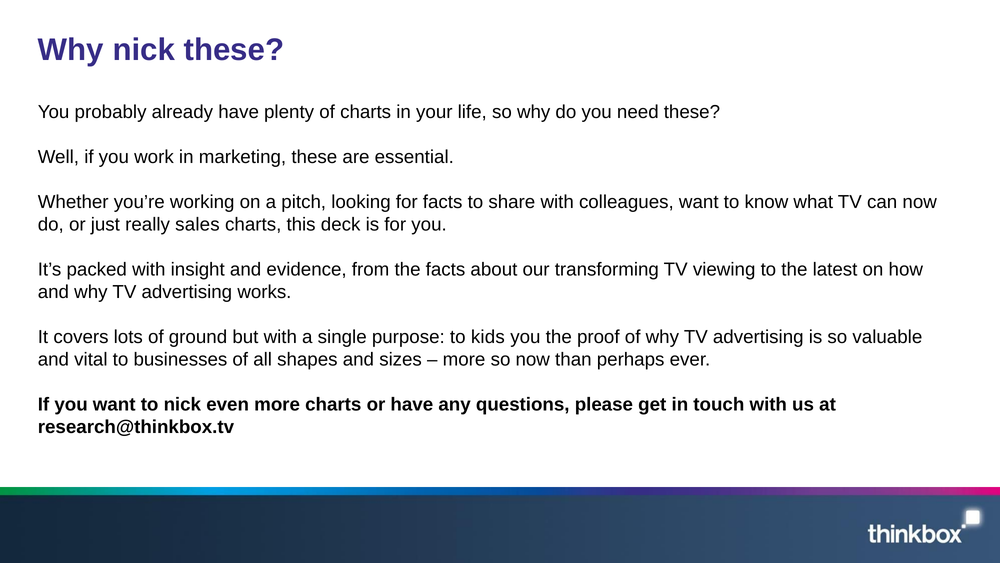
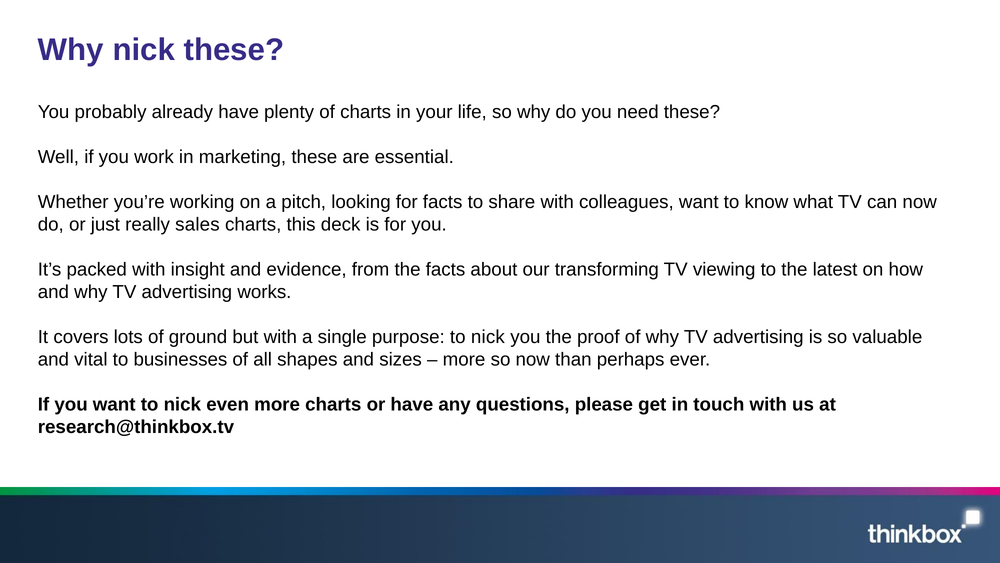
purpose to kids: kids -> nick
